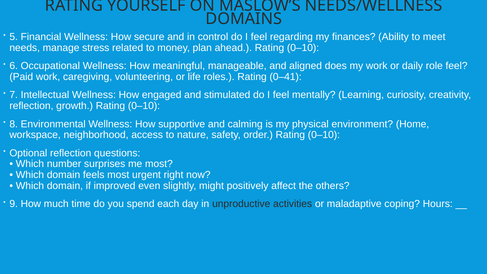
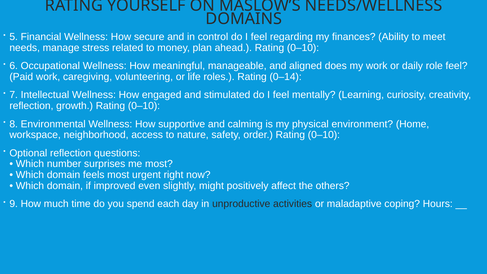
0–41: 0–41 -> 0–14
